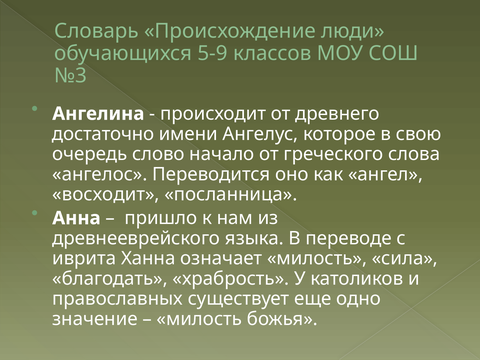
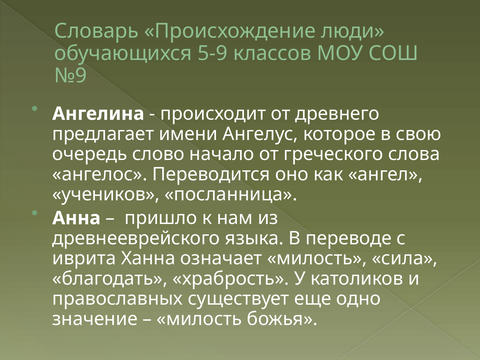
№3: №3 -> №9
достаточно: достаточно -> предлагает
восходит: восходит -> учеников
